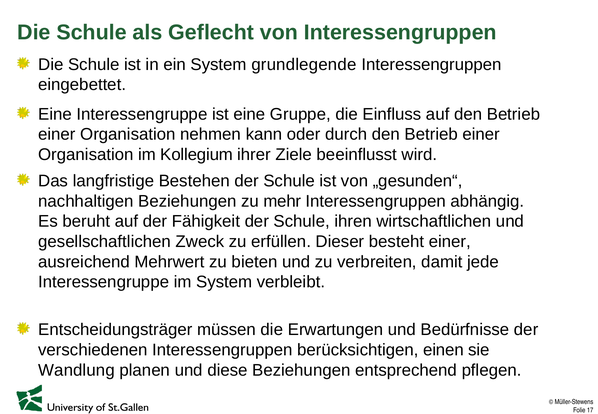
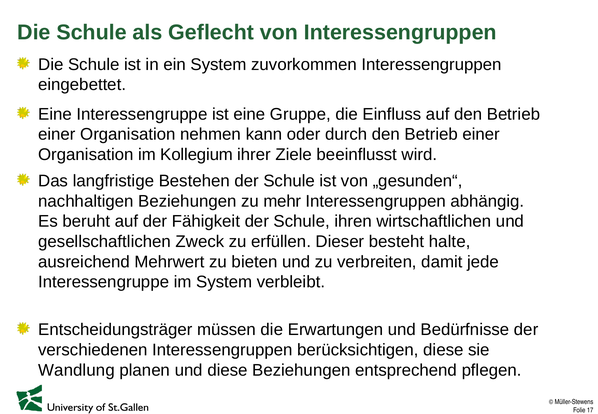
grundlegende: grundlegende -> zuvorkommen
besteht einer: einer -> halte
berücksichtigen einen: einen -> diese
